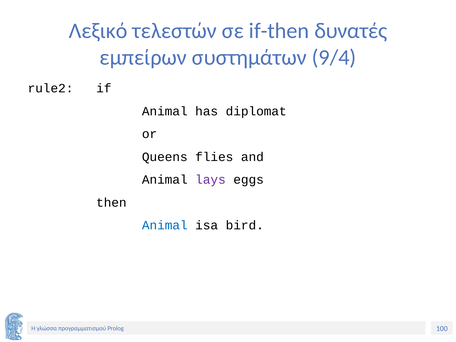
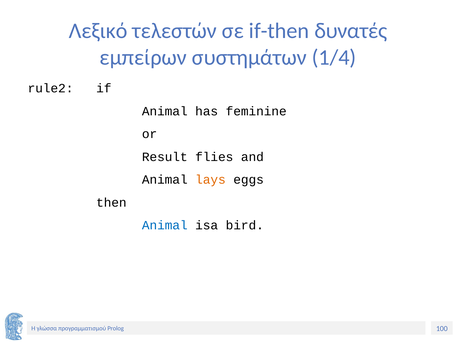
9/4: 9/4 -> 1/4
diplomat: diplomat -> feminine
Queens: Queens -> Result
lays colour: purple -> orange
